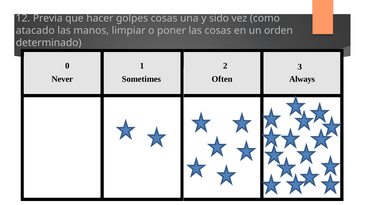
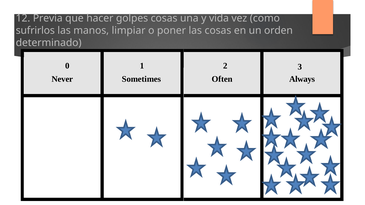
sido: sido -> vida
atacado: atacado -> sufrirlos
